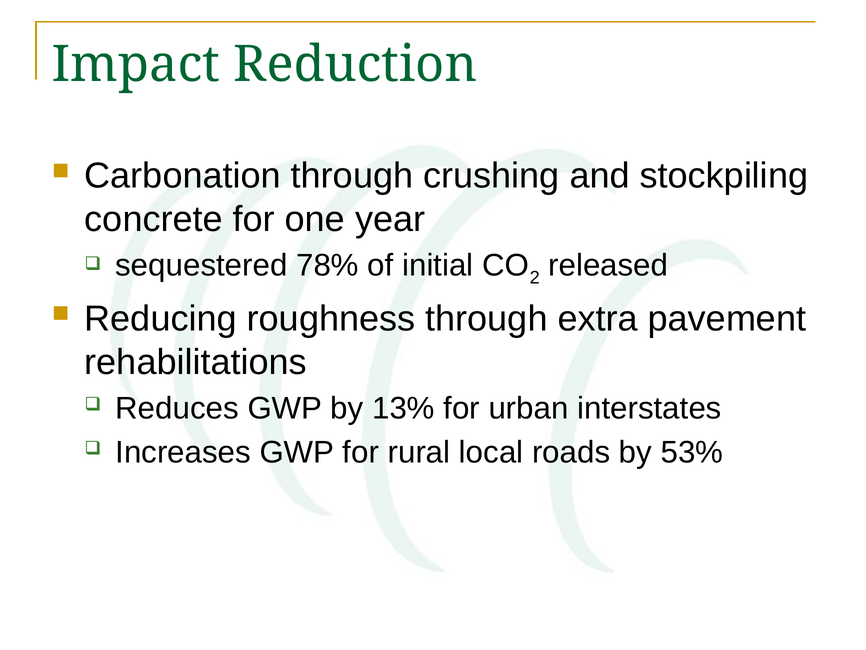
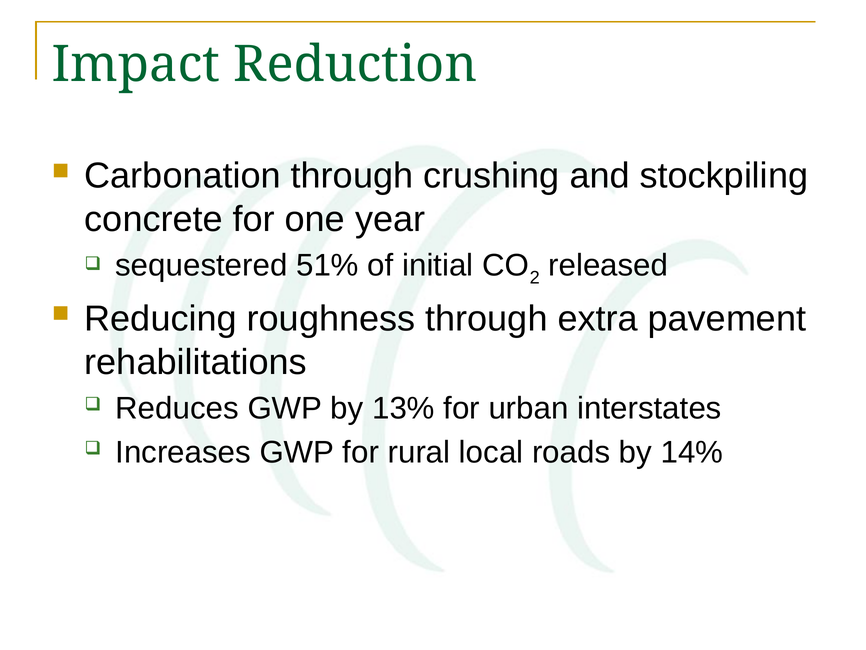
78%: 78% -> 51%
53%: 53% -> 14%
